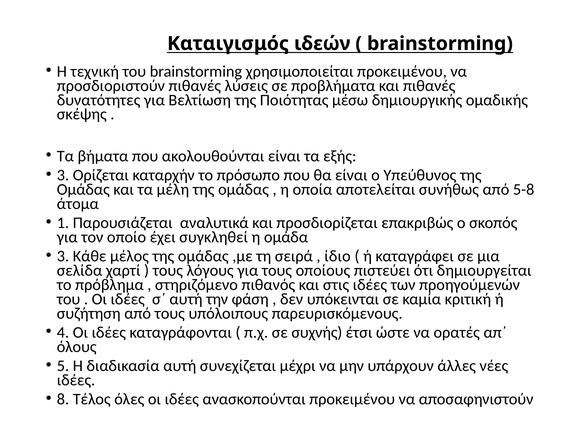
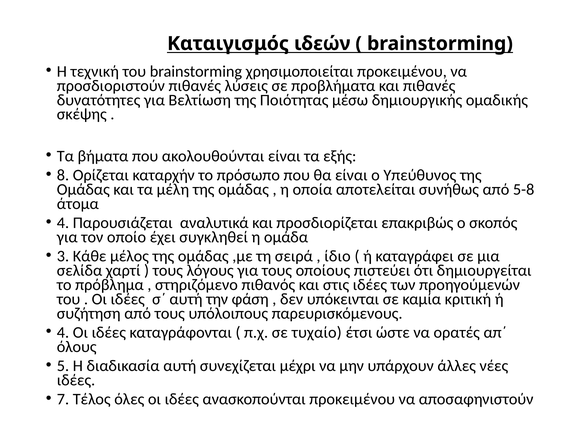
3 at (63, 175): 3 -> 8
1 at (63, 223): 1 -> 4
συχνής: συχνής -> τυχαίο
8: 8 -> 7
